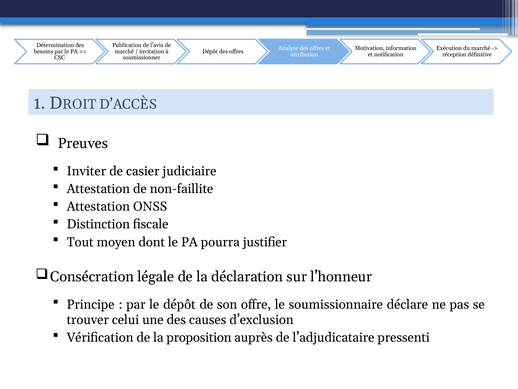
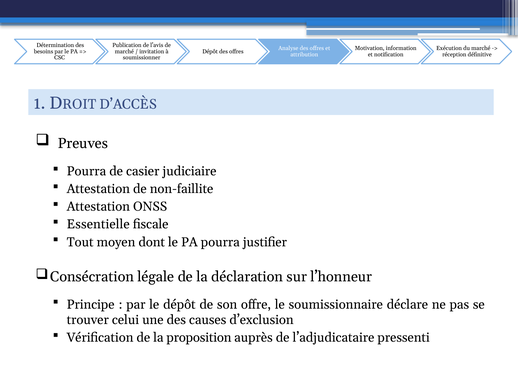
Inviter at (86, 171): Inviter -> Pourra
Distinction: Distinction -> Essentielle
